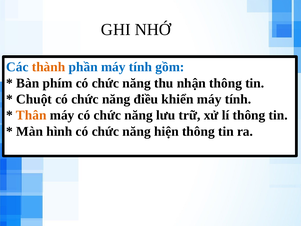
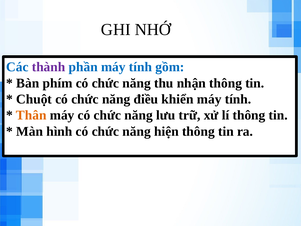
thành colour: orange -> purple
